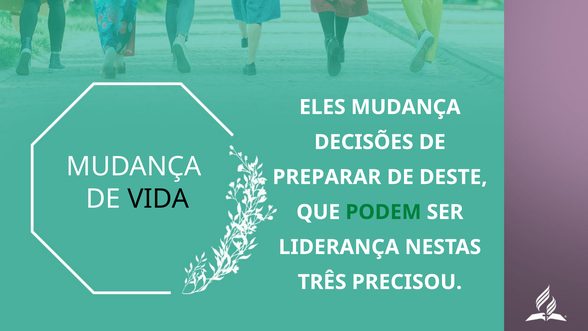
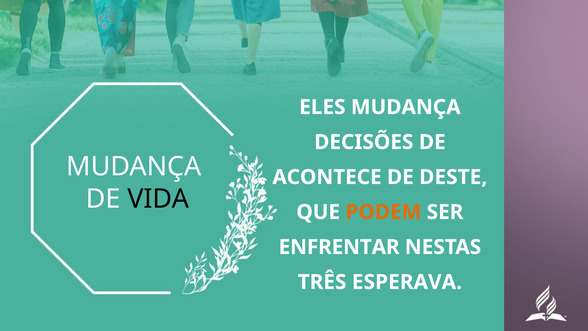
PREPARAR: PREPARAR -> ACONTECE
PODEM colour: green -> orange
LIDERANÇA: LIDERANÇA -> ENFRENTAR
PRECISOU: PRECISOU -> ESPERAVA
